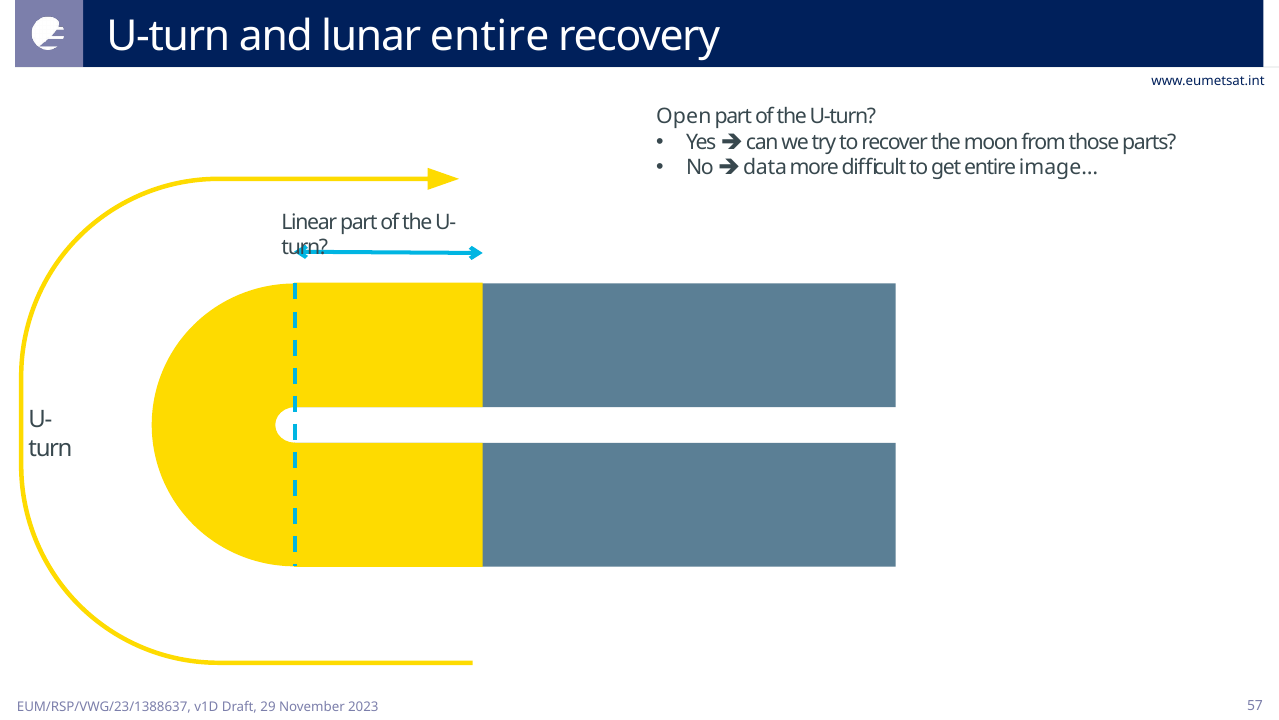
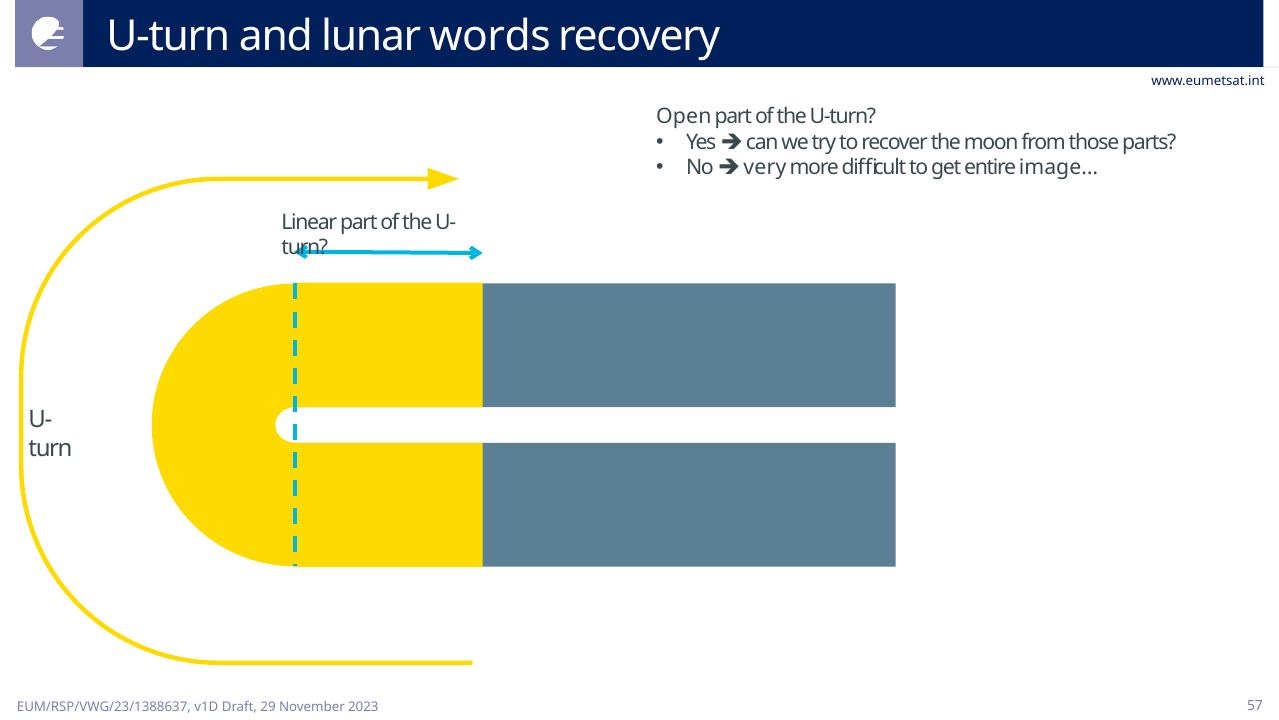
lunar entire: entire -> words
data: data -> very
